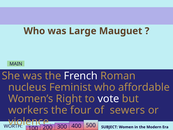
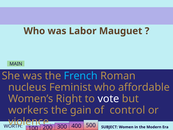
Large: Large -> Labor
French colour: white -> light blue
four: four -> gain
sewers: sewers -> control
